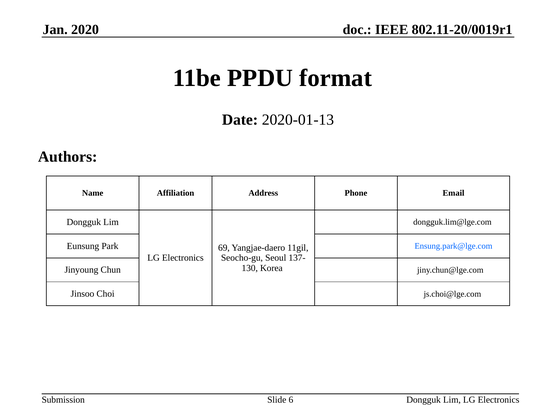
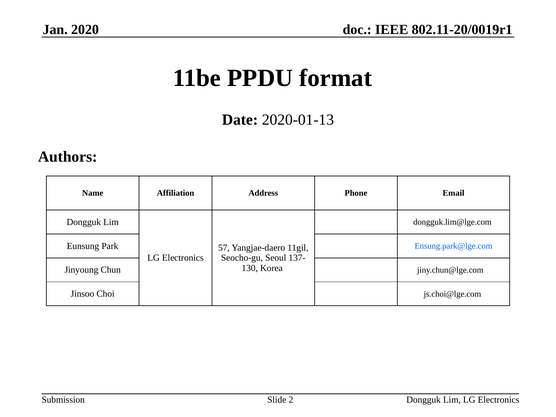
69: 69 -> 57
6: 6 -> 2
